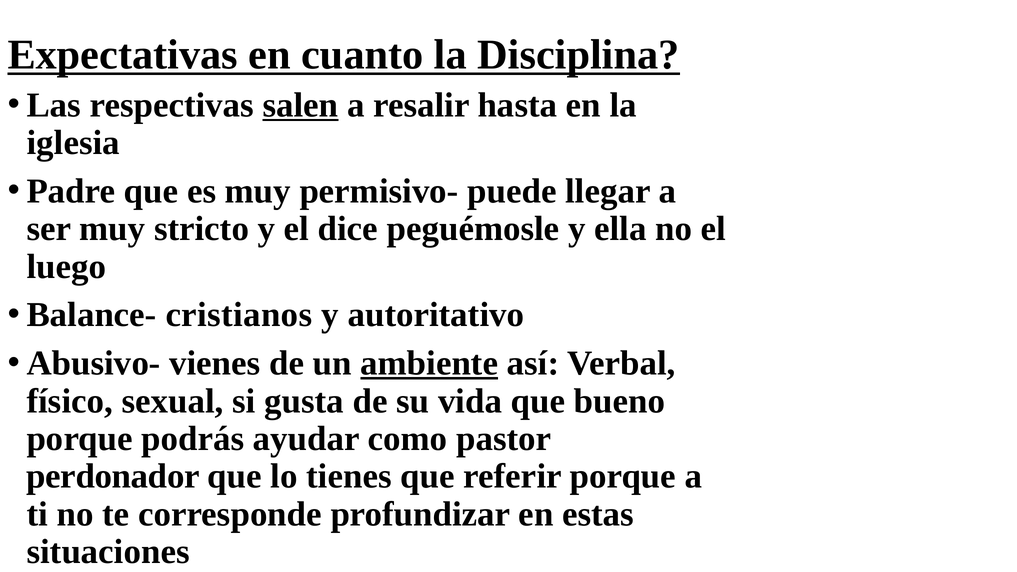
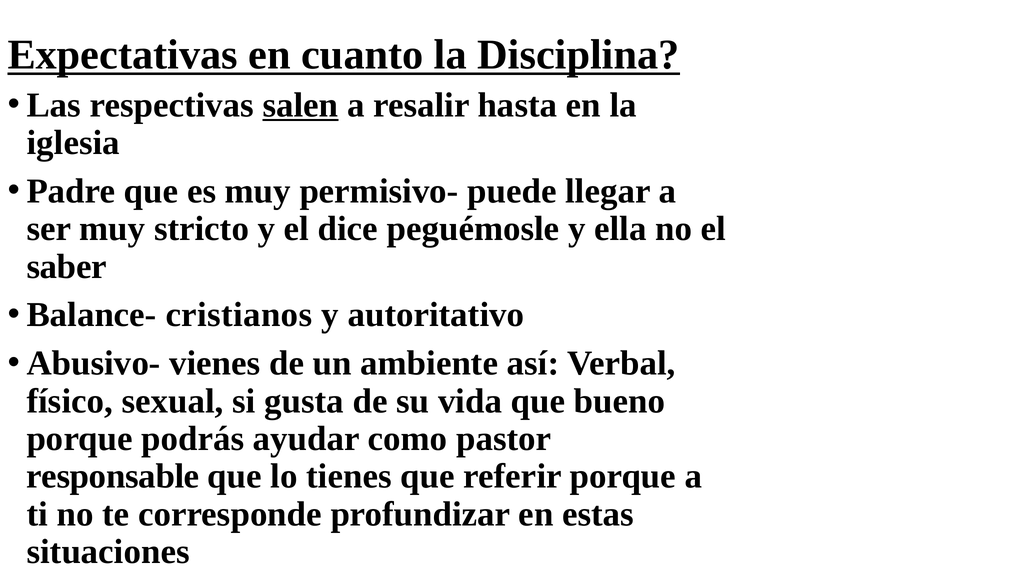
luego: luego -> saber
ambiente underline: present -> none
perdonador: perdonador -> responsable
